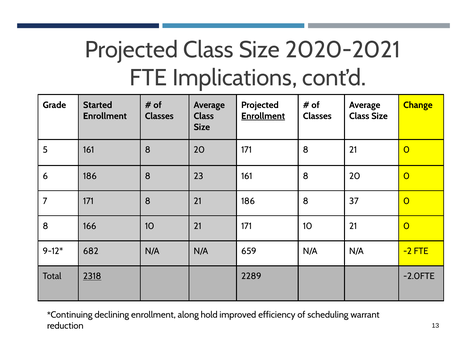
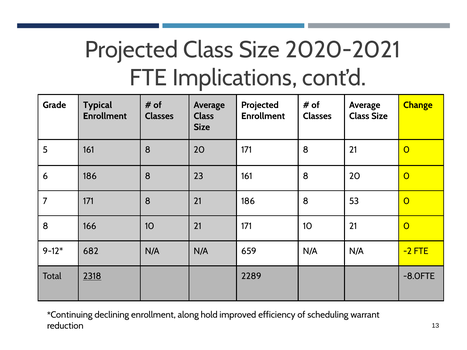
Started: Started -> Typical
Enrollment at (263, 116) underline: present -> none
37: 37 -> 53
-2.0FTE: -2.0FTE -> -8.0FTE
